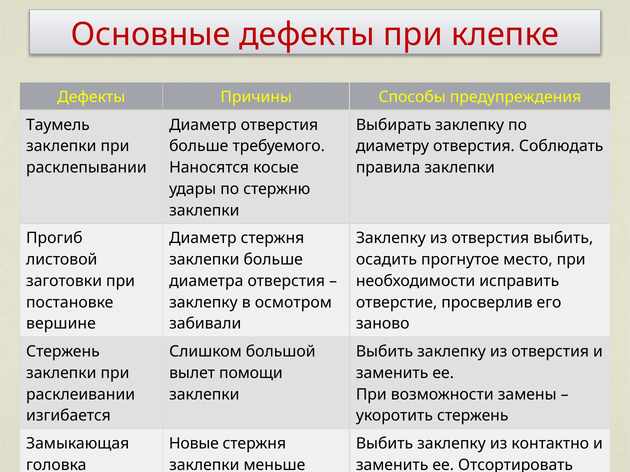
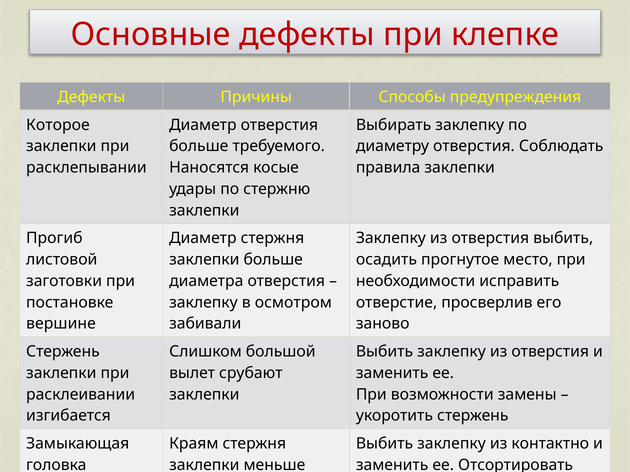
Таумель: Таумель -> Которое
помощи: помощи -> срубают
Новые: Новые -> Краям
